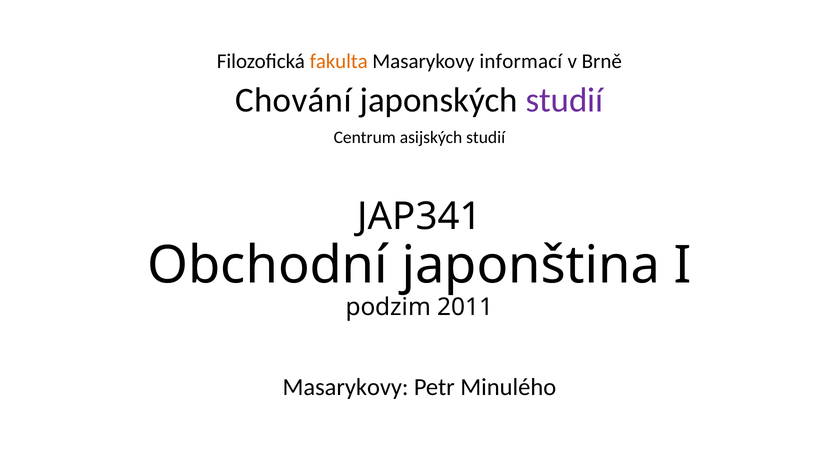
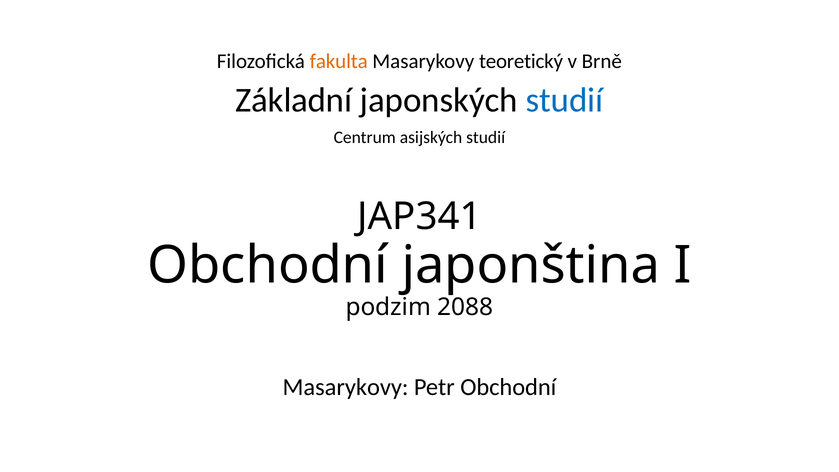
informací: informací -> teoretický
Chování: Chování -> Základní
studií at (565, 100) colour: purple -> blue
2011: 2011 -> 2088
Petr Minulého: Minulého -> Obchodní
